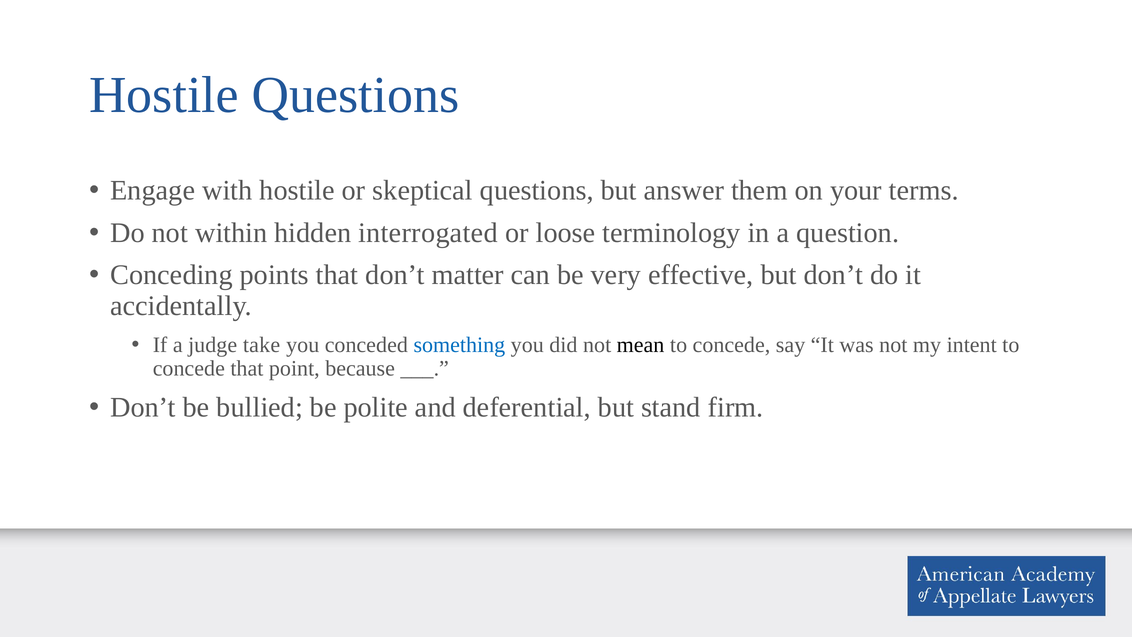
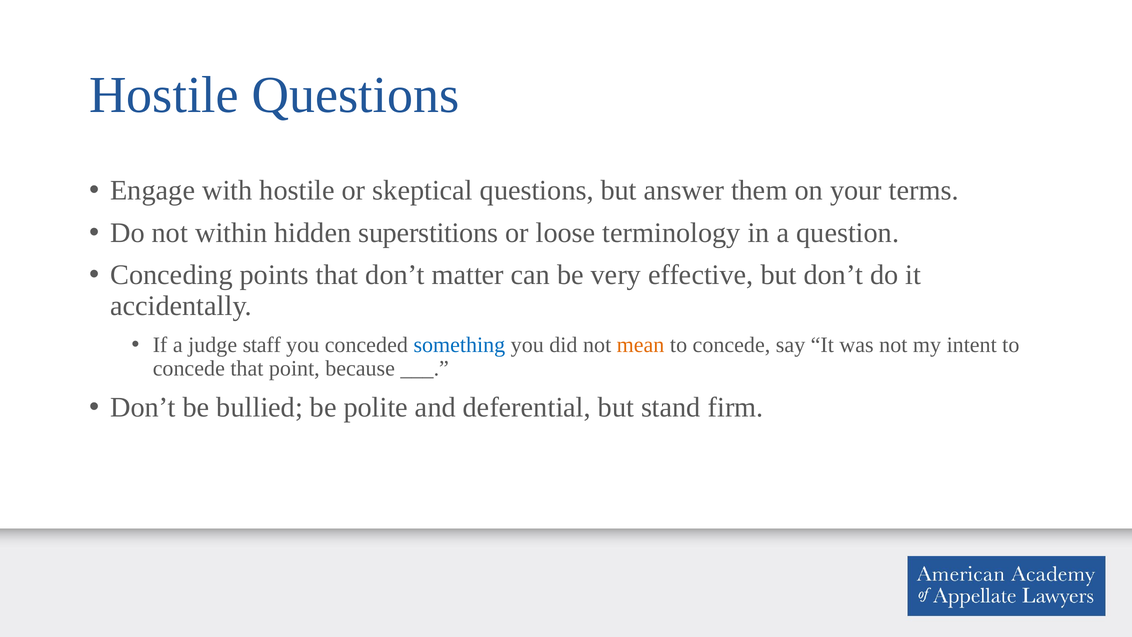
interrogated: interrogated -> superstitions
take: take -> staff
mean colour: black -> orange
